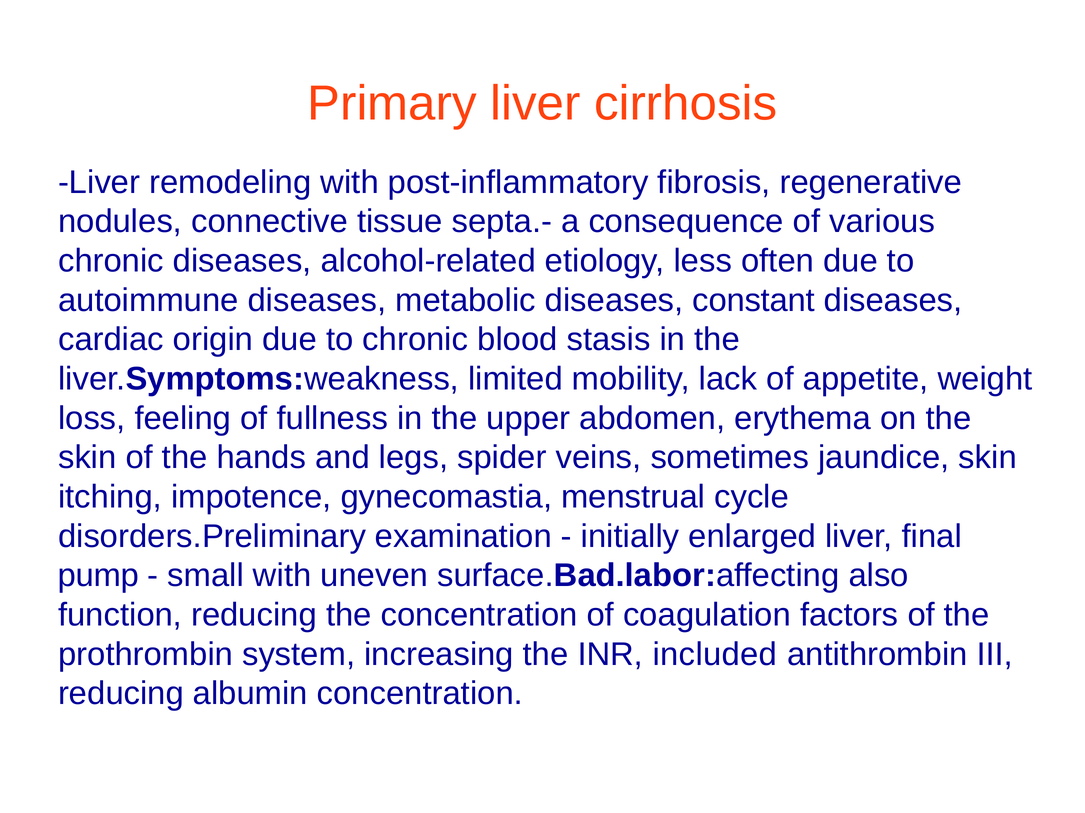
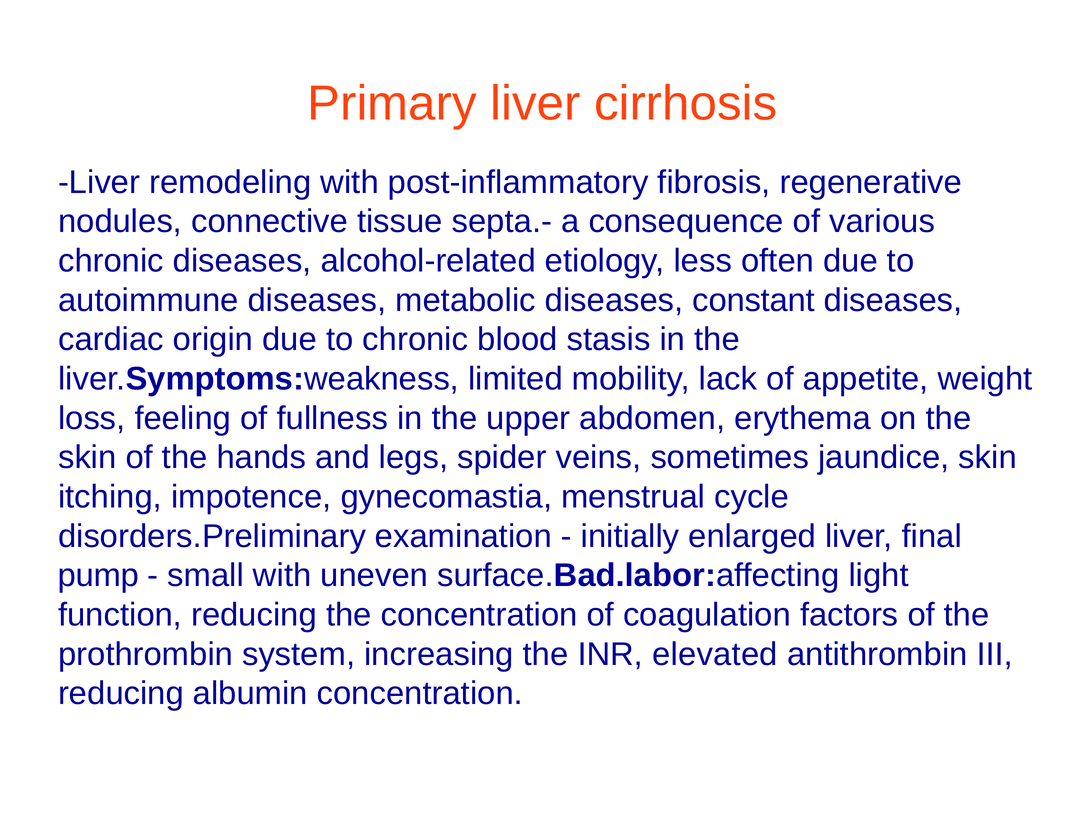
also: also -> light
included: included -> elevated
